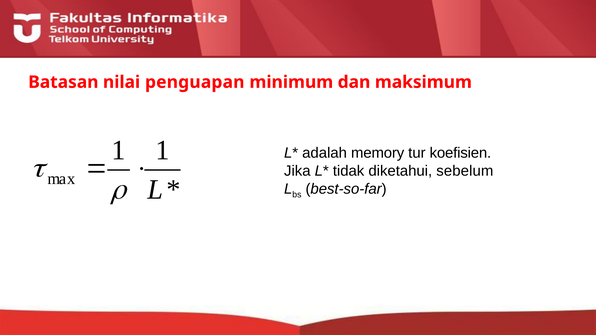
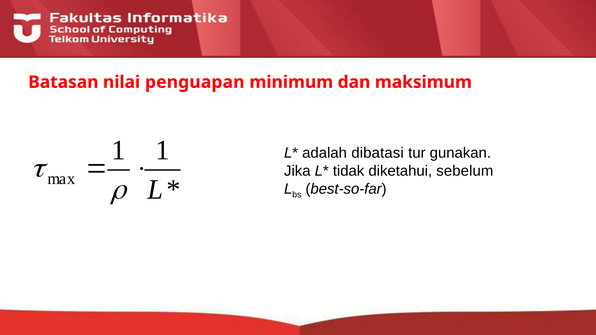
memory: memory -> dibatasi
koefisien: koefisien -> gunakan
